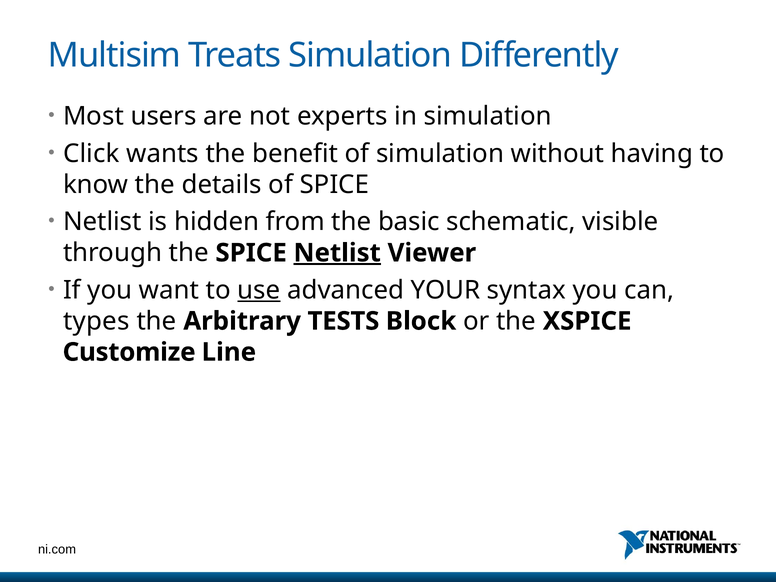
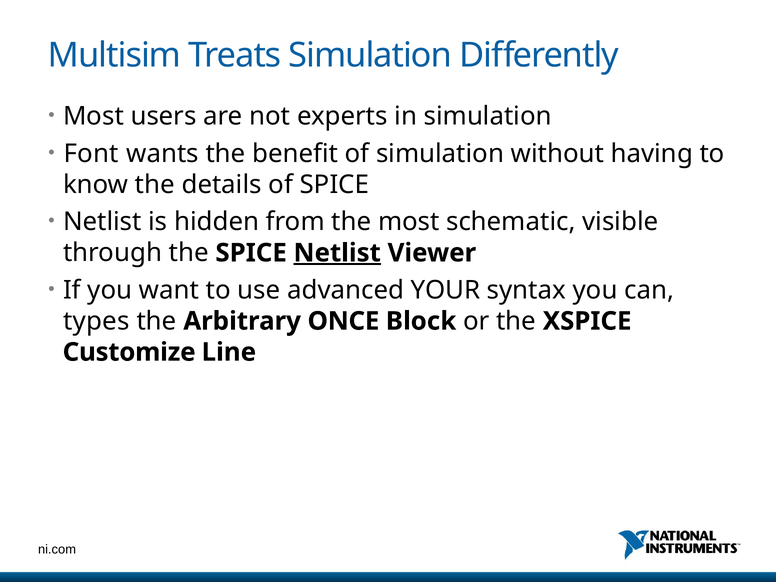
Click: Click -> Font
the basic: basic -> most
use underline: present -> none
TESTS: TESTS -> ONCE
